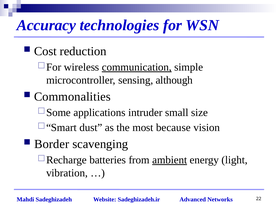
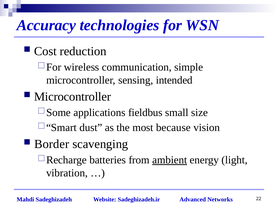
communication underline: present -> none
although: although -> intended
Commonalities at (72, 97): Commonalities -> Microcontroller
intruder: intruder -> fieldbus
